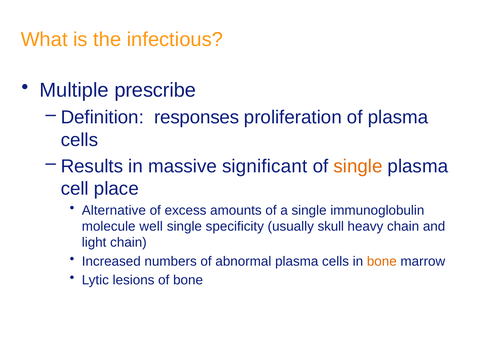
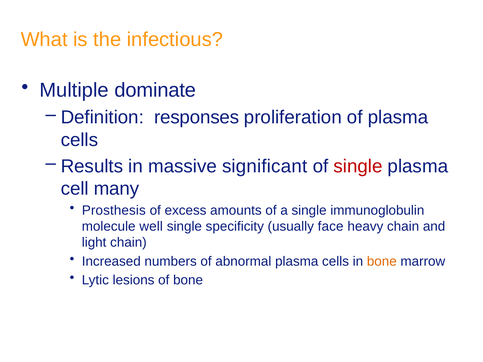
prescribe: prescribe -> dominate
single at (358, 166) colour: orange -> red
place: place -> many
Alternative: Alternative -> Prosthesis
skull: skull -> face
